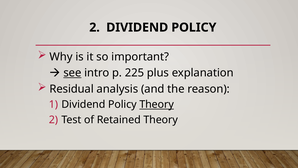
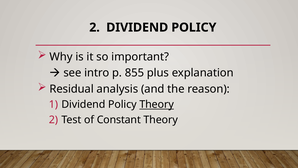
see underline: present -> none
225: 225 -> 855
Retained: Retained -> Constant
